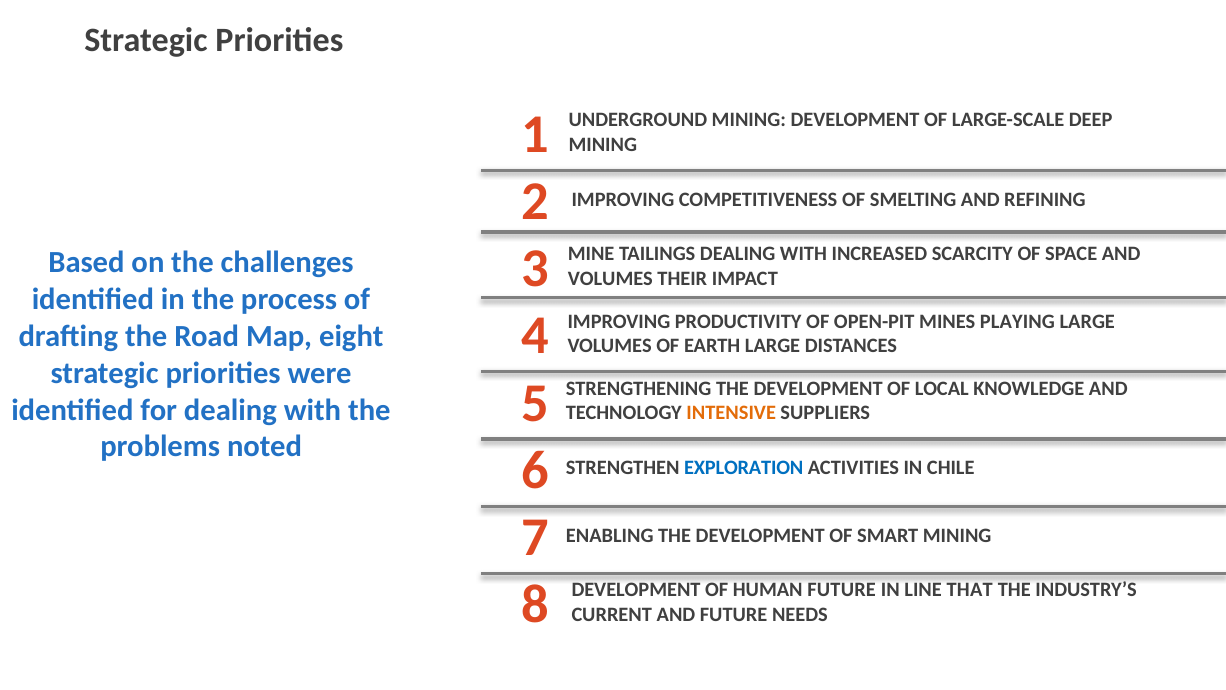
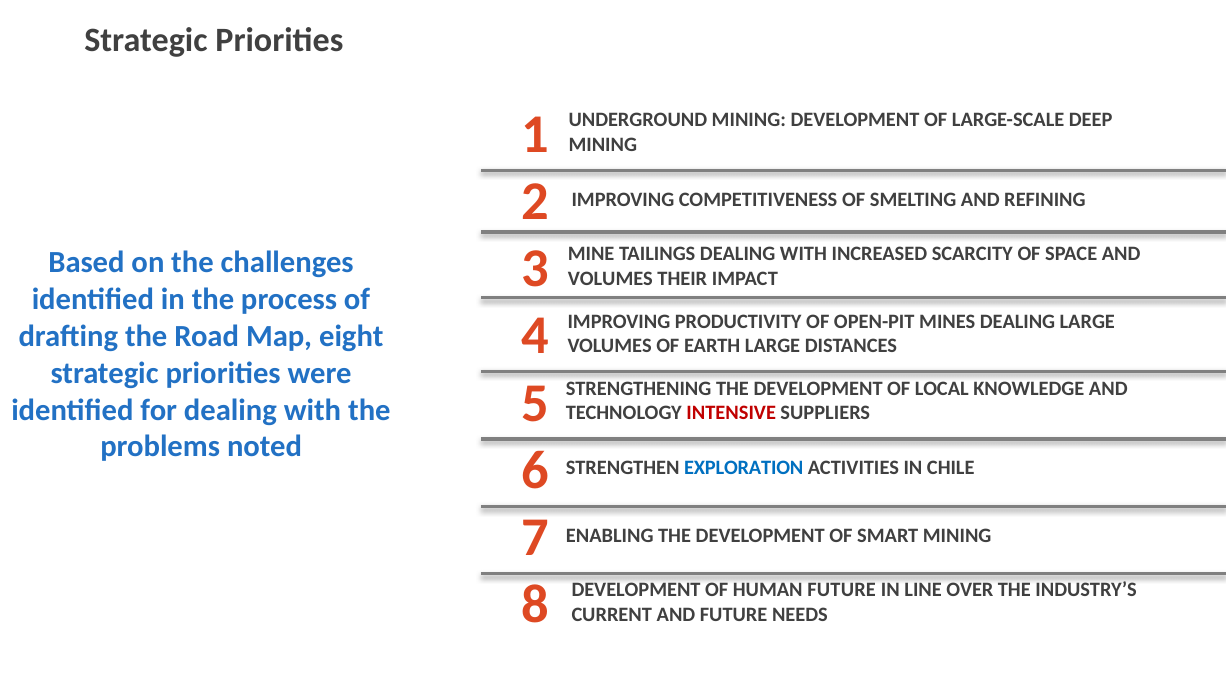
MINES PLAYING: PLAYING -> DEALING
INTENSIVE colour: orange -> red
THAT: THAT -> OVER
